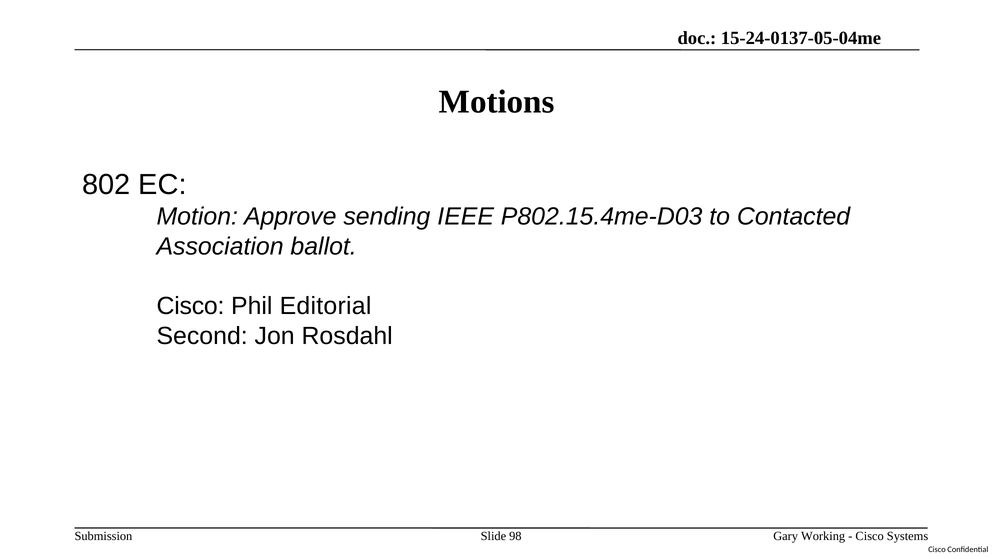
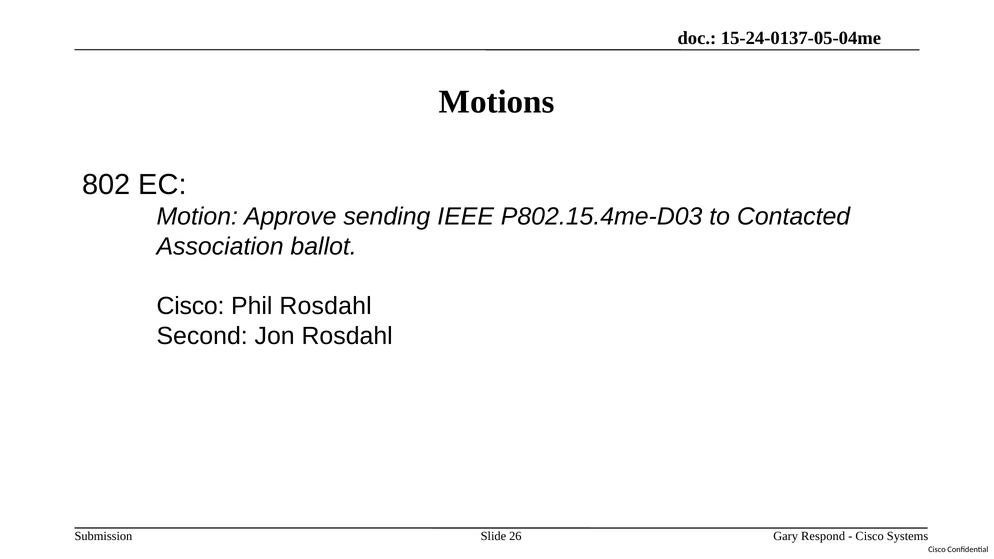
Phil Editorial: Editorial -> Rosdahl
Working: Working -> Respond
98: 98 -> 26
